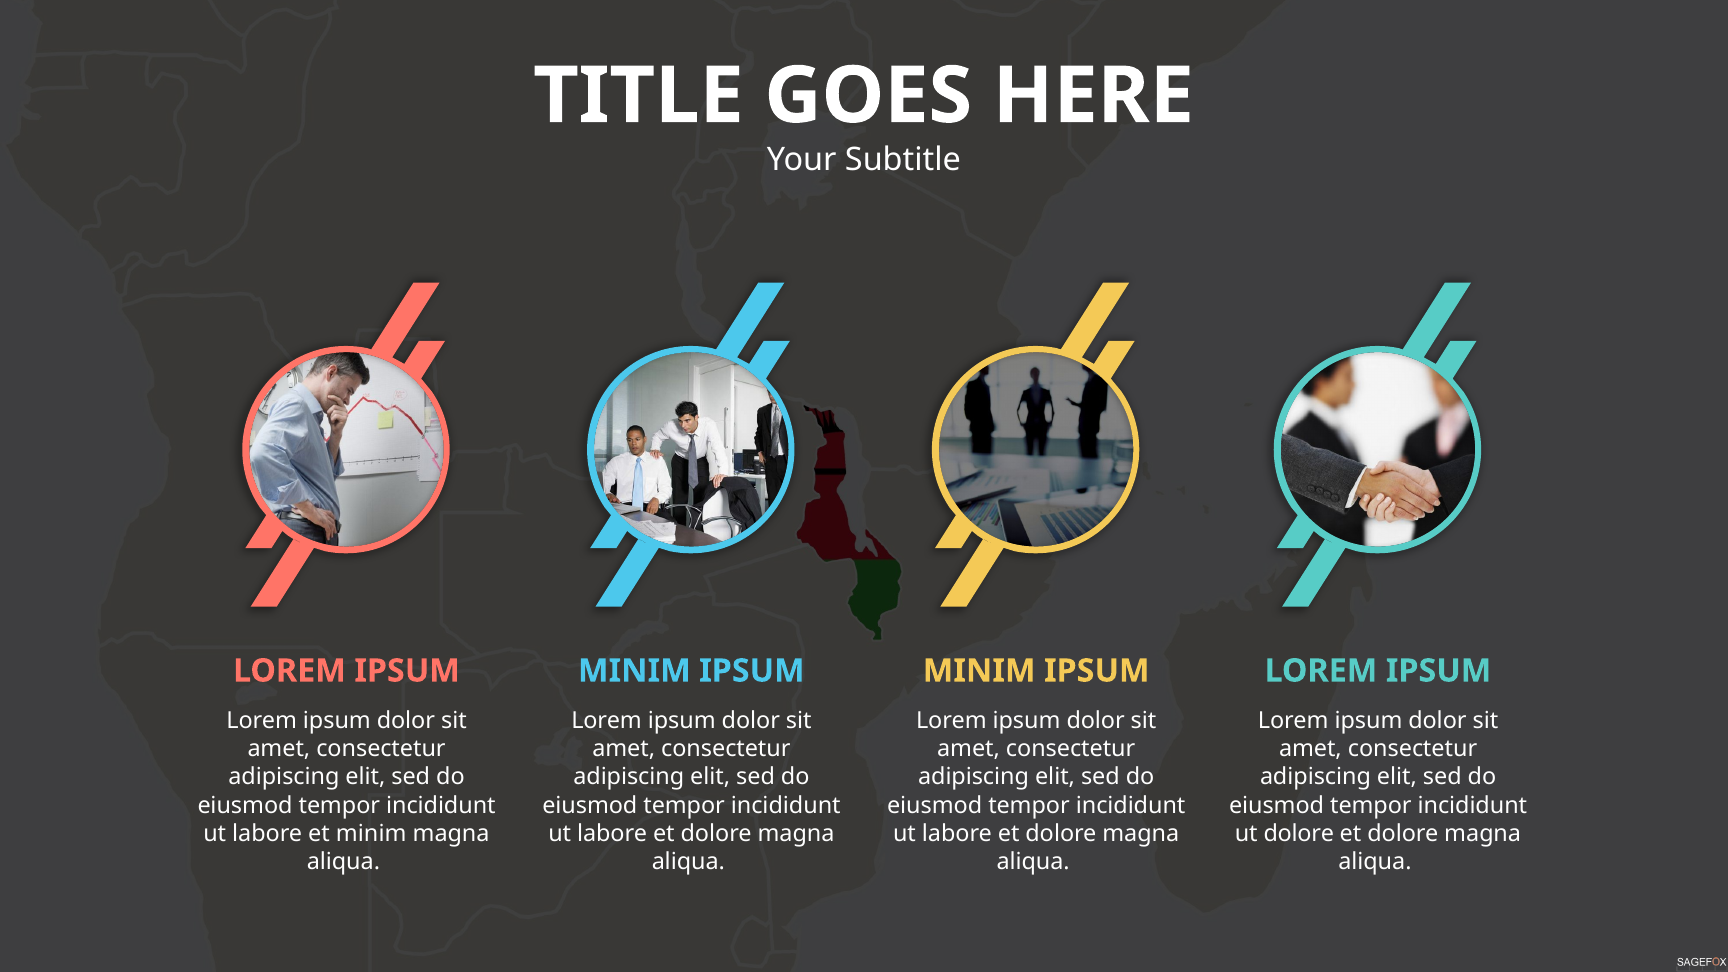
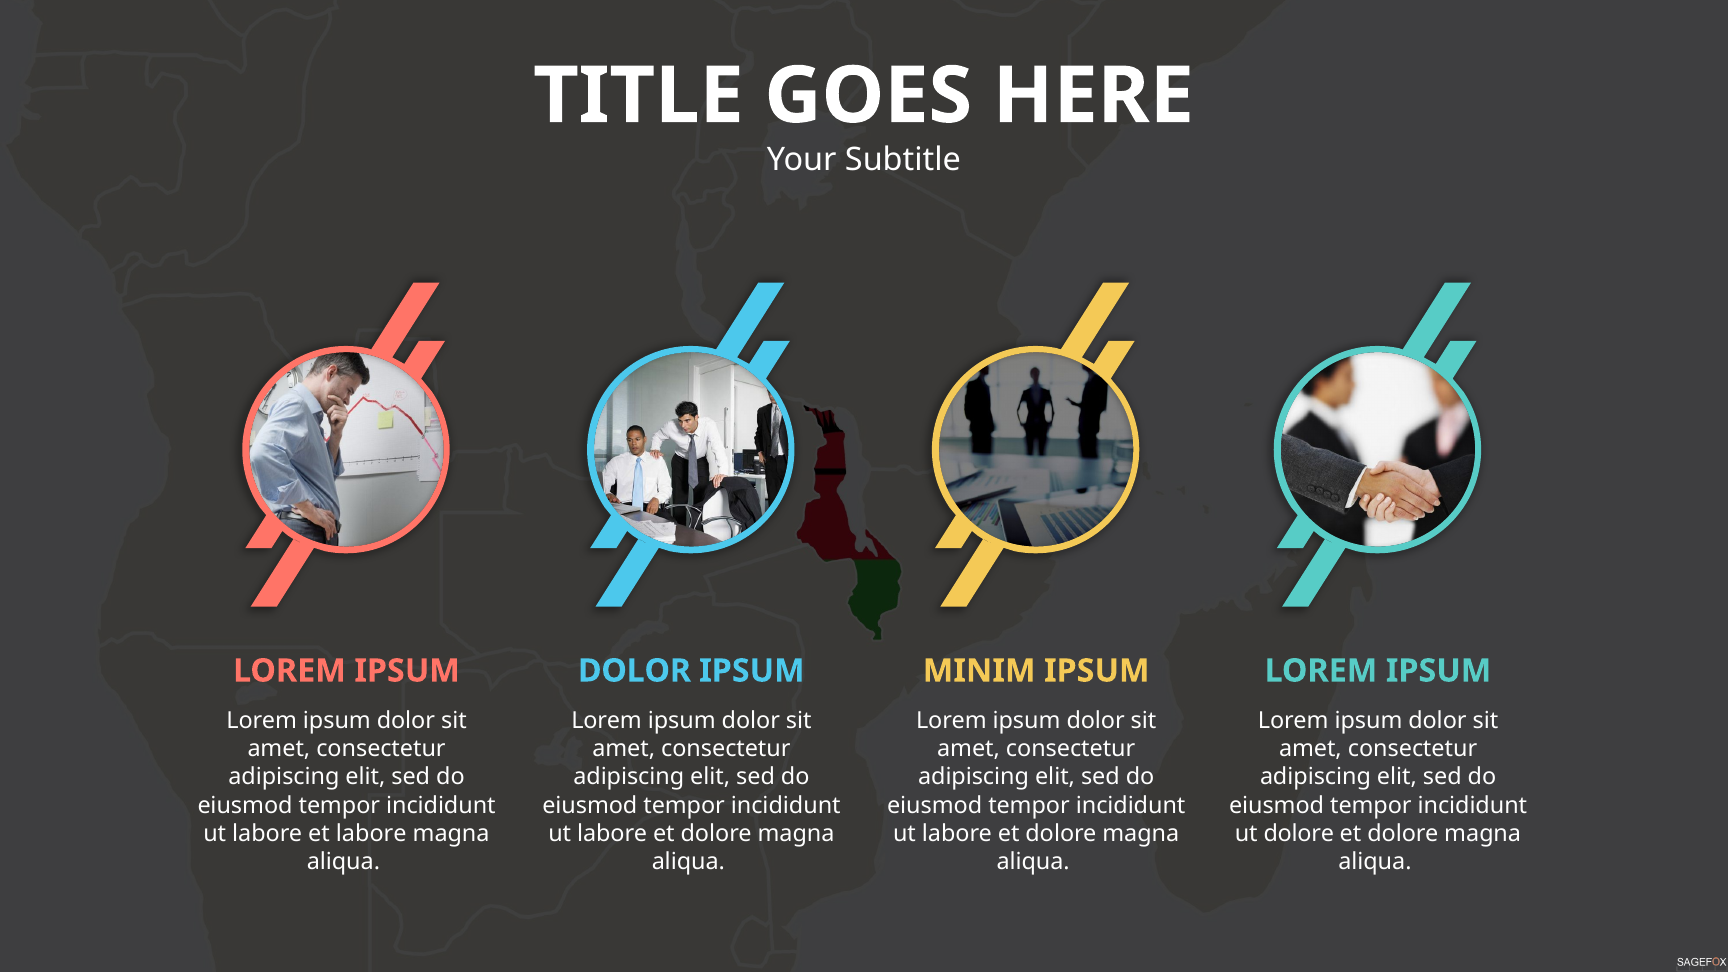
MINIM at (634, 671): MINIM -> DOLOR
et minim: minim -> labore
